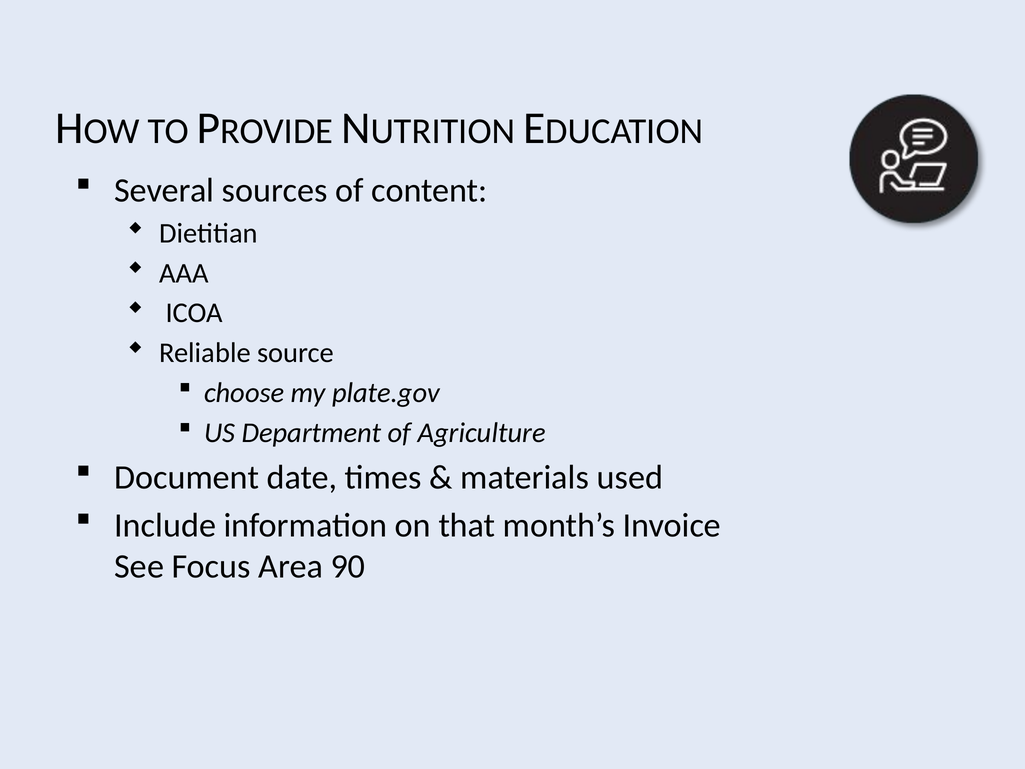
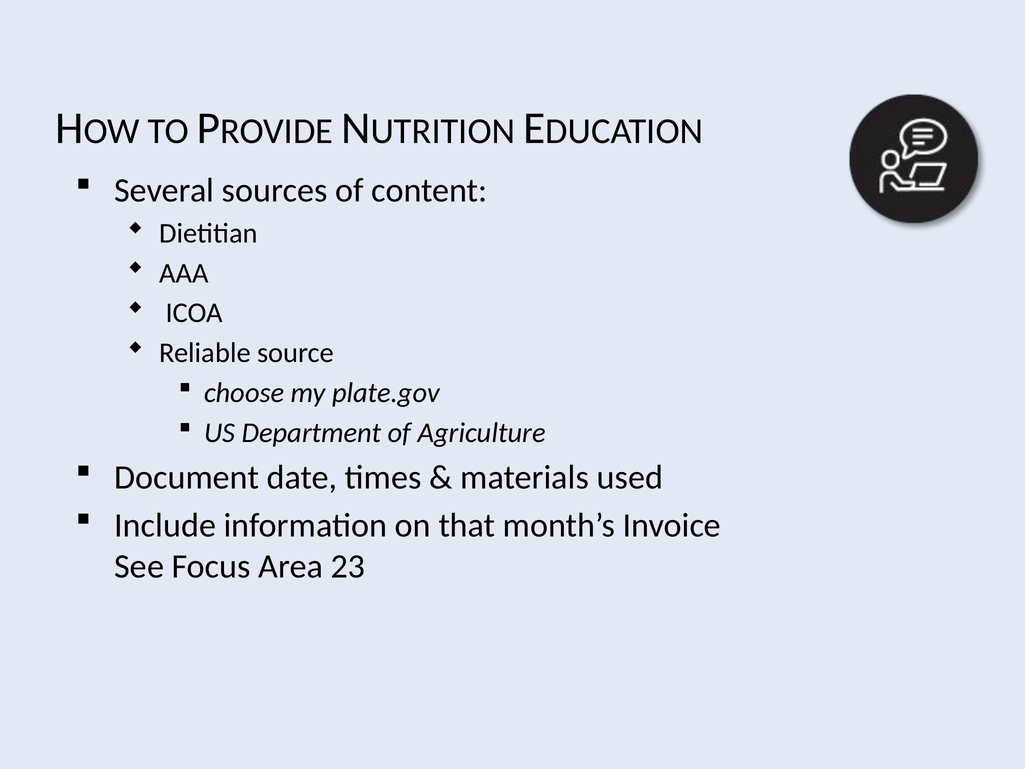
90: 90 -> 23
